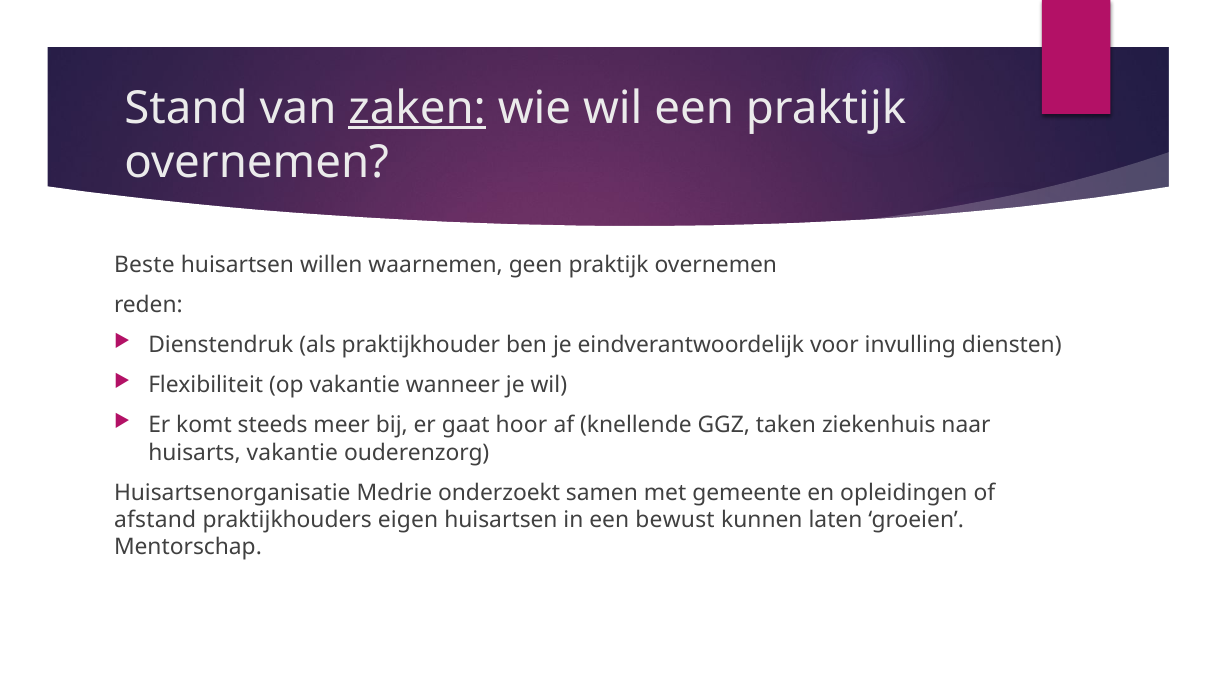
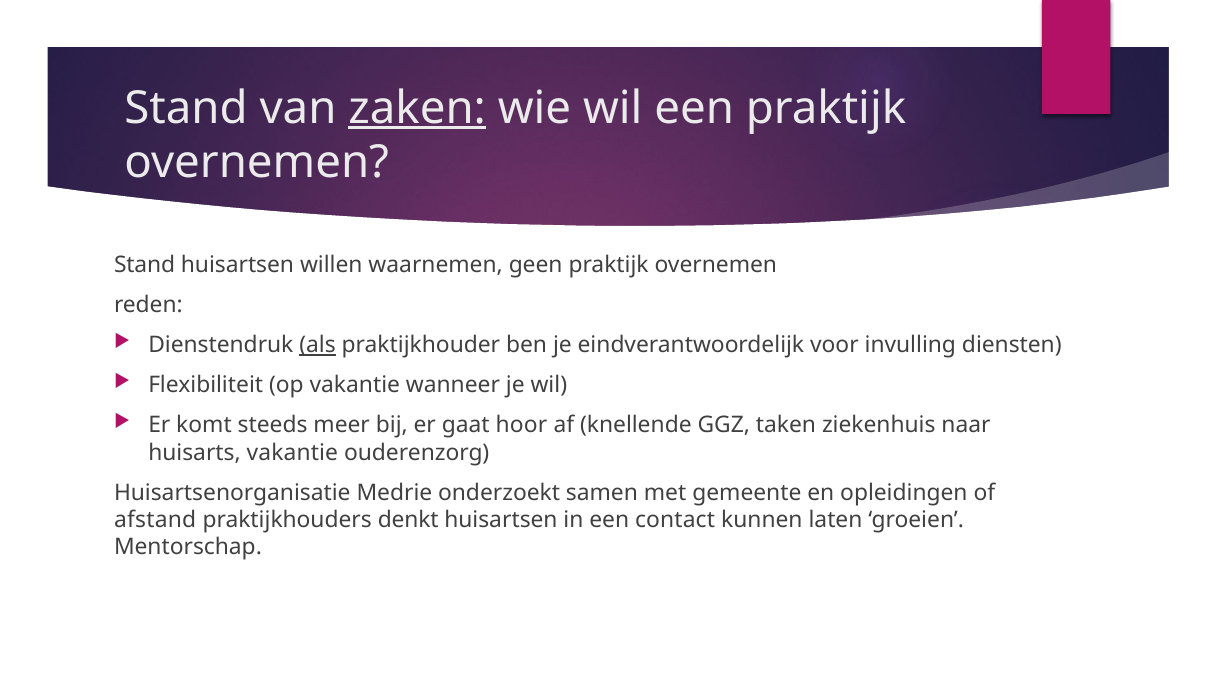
Beste at (144, 265): Beste -> Stand
als underline: none -> present
eigen: eigen -> denkt
bewust: bewust -> contact
